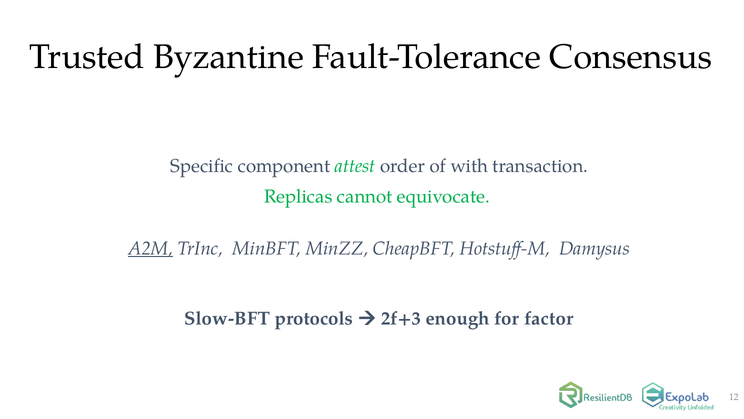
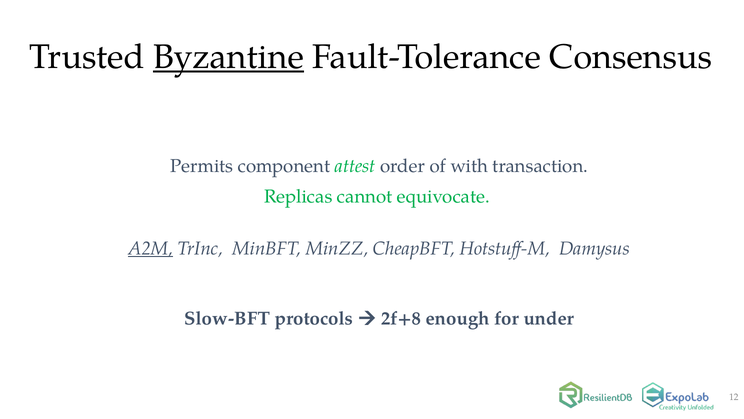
Byzantine underline: none -> present
Specific: Specific -> Permits
2f+3: 2f+3 -> 2f+8
factor: factor -> under
